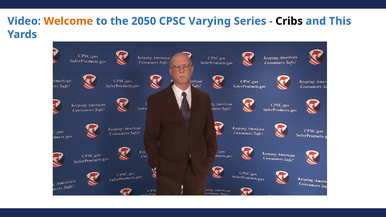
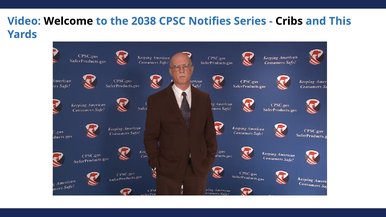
Welcome colour: orange -> black
2050: 2050 -> 2038
Varying: Varying -> Notifies
